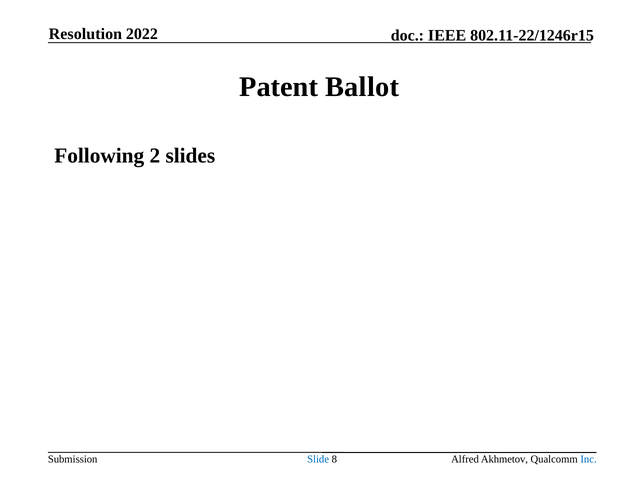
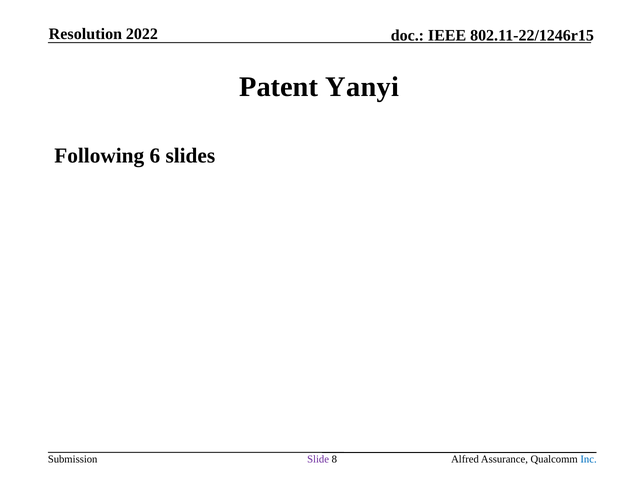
Ballot: Ballot -> Yanyi
2: 2 -> 6
Slide colour: blue -> purple
Akhmetov: Akhmetov -> Assurance
